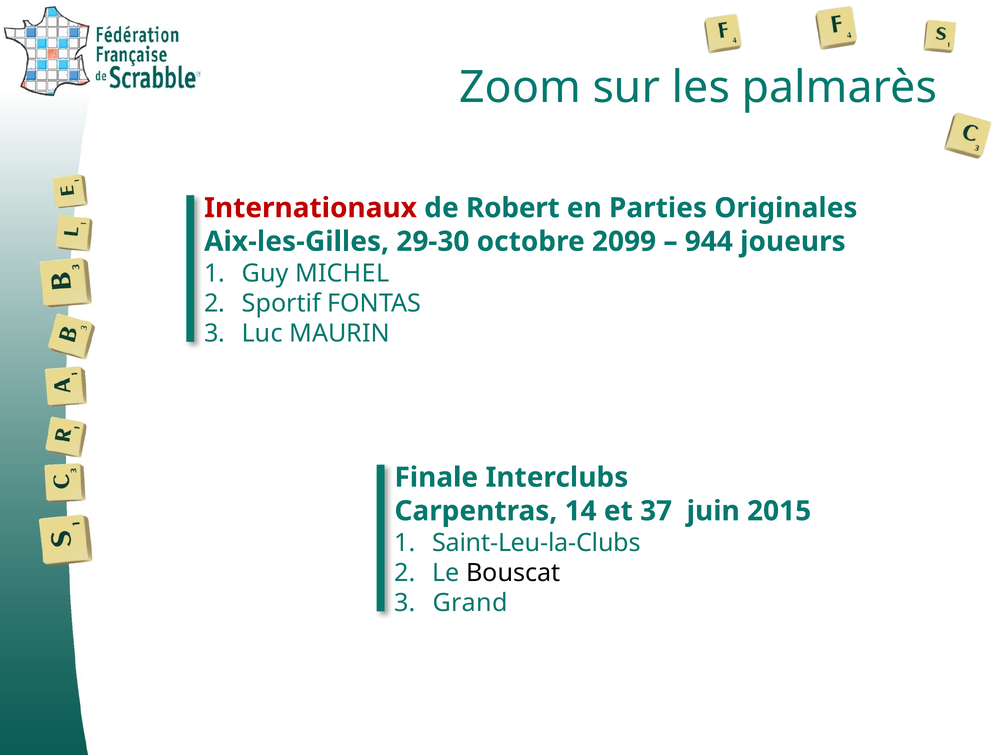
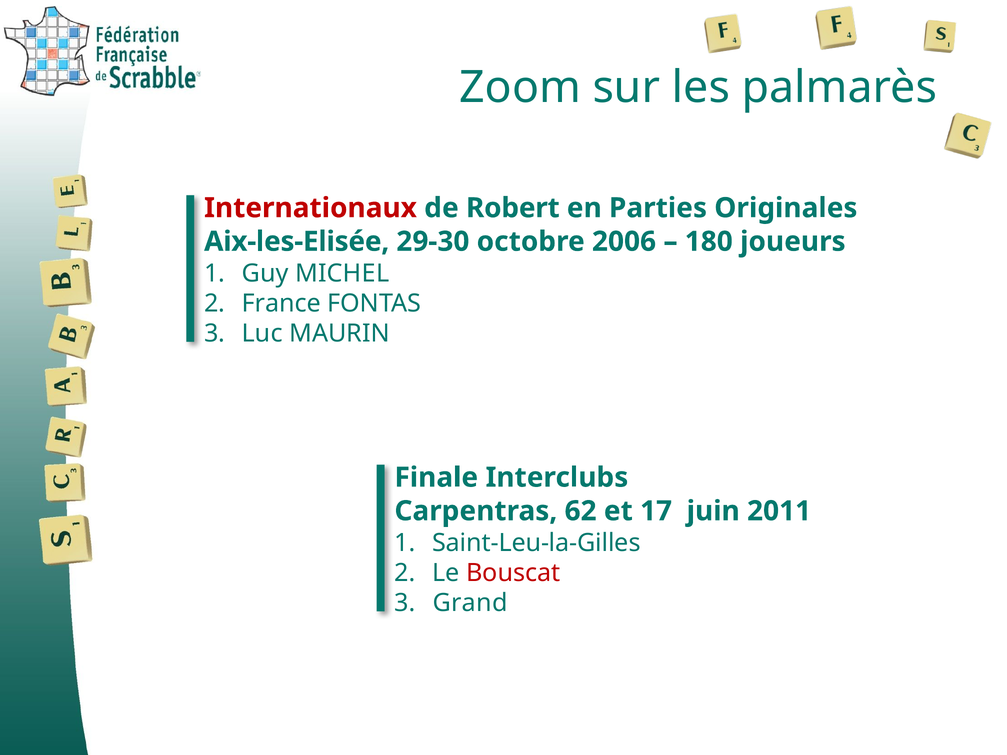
Aix-les-Gilles: Aix-les-Gilles -> Aix-les-Elisée
2099: 2099 -> 2006
944: 944 -> 180
Sportif: Sportif -> France
14: 14 -> 62
37: 37 -> 17
2015: 2015 -> 2011
Saint-Leu-la-Clubs: Saint-Leu-la-Clubs -> Saint-Leu-la-Gilles
Bouscat colour: black -> red
